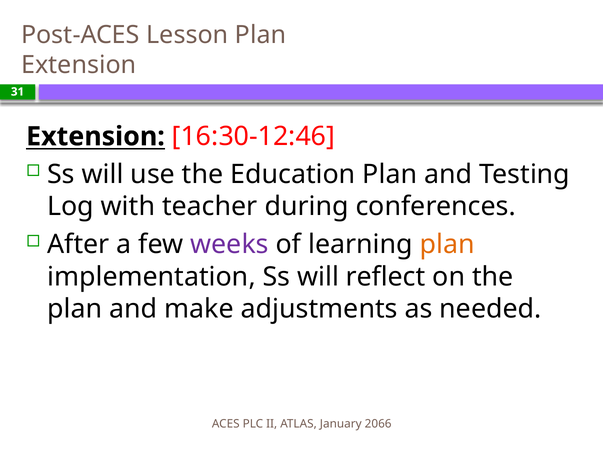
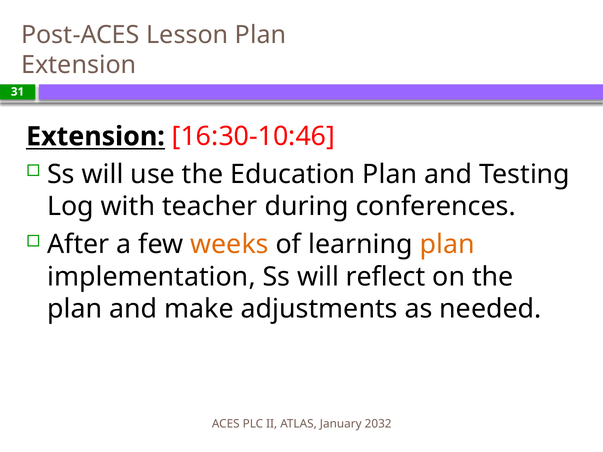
16:30-12:46: 16:30-12:46 -> 16:30-10:46
weeks colour: purple -> orange
2066: 2066 -> 2032
